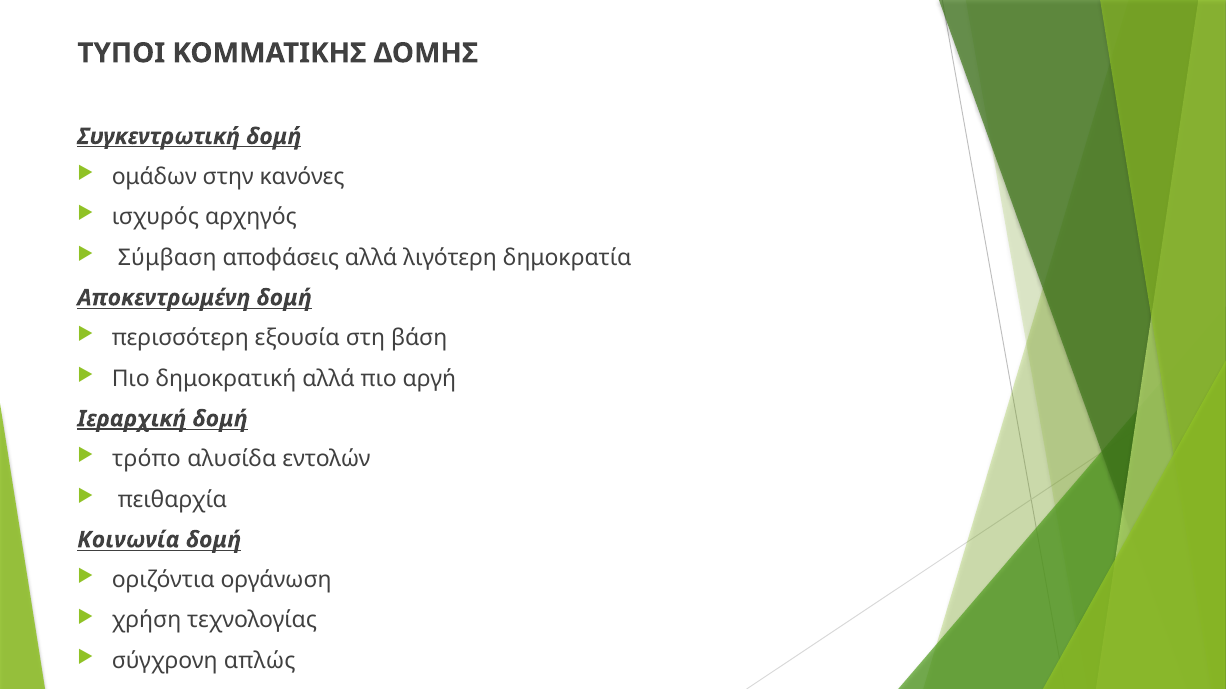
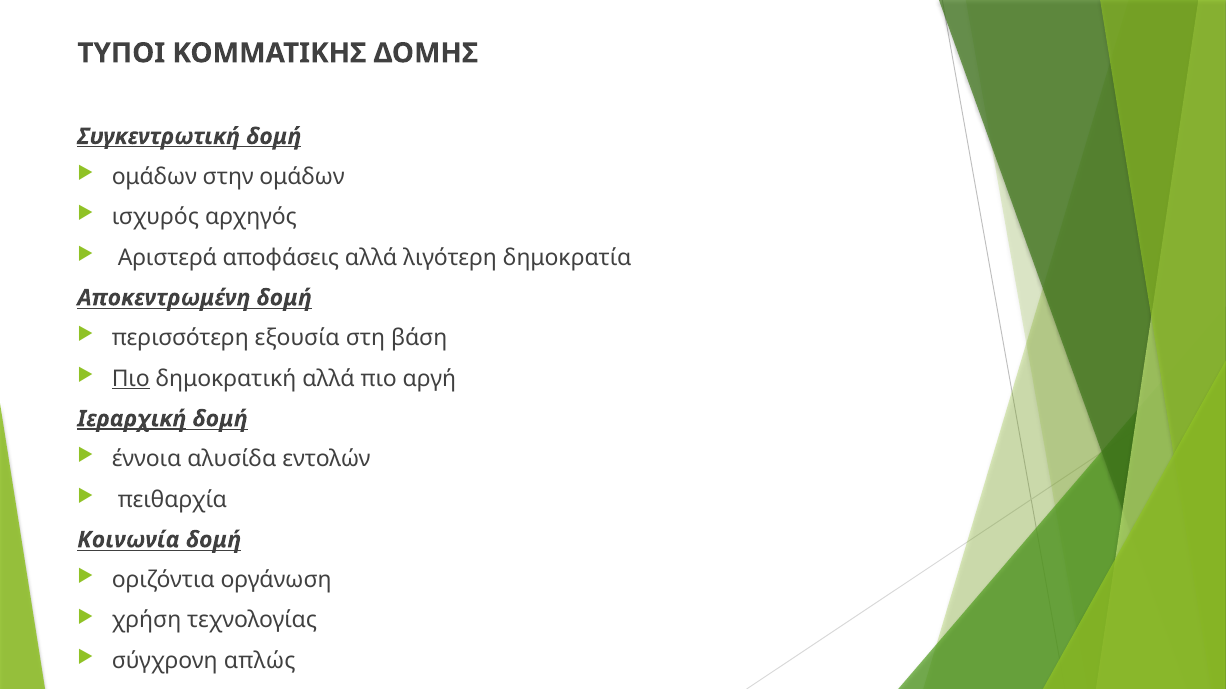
στην κανόνες: κανόνες -> ομάδων
Σύμβαση: Σύμβαση -> Αριστερά
Πιο at (131, 379) underline: none -> present
τρόπο: τρόπο -> έννοια
